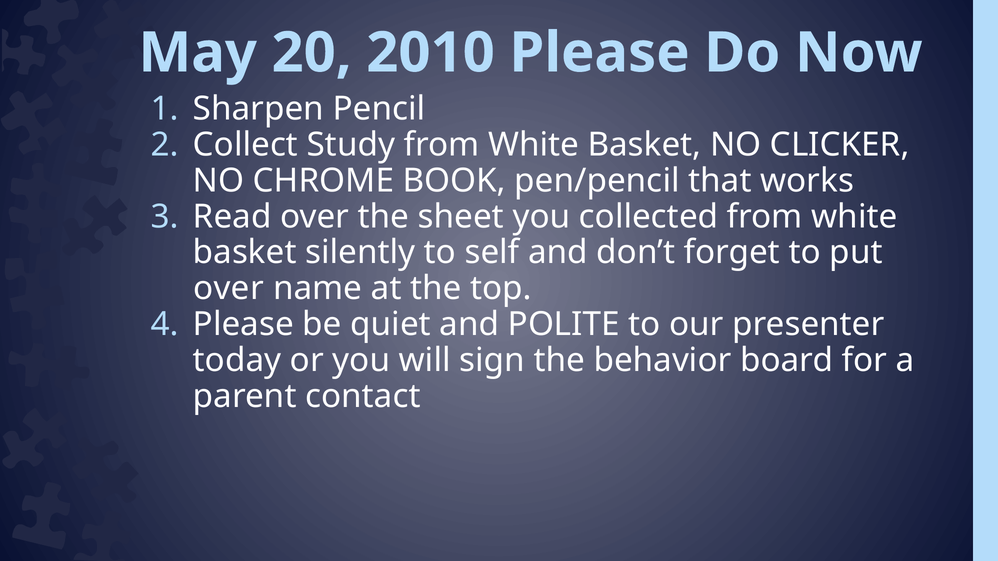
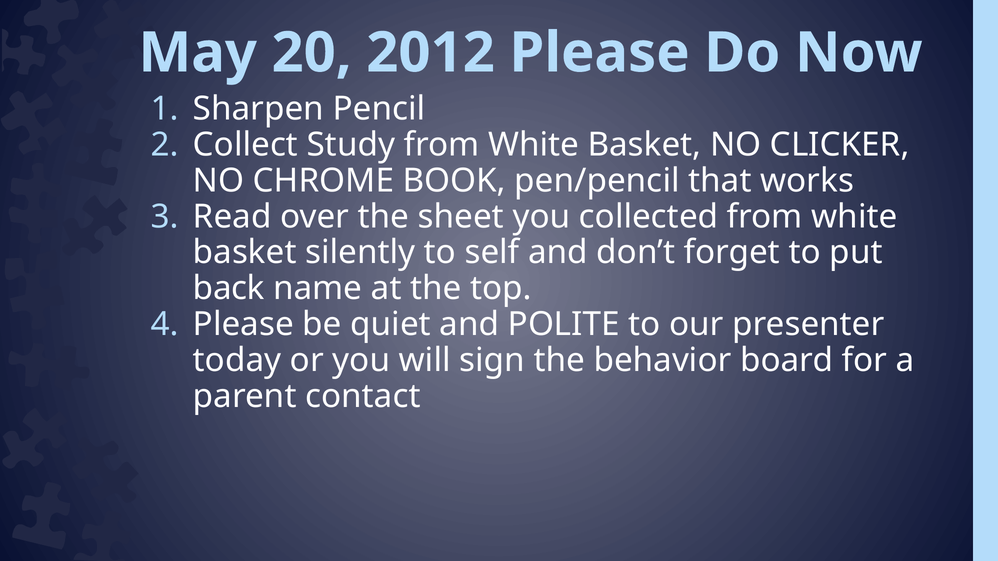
2010: 2010 -> 2012
over at (228, 289): over -> back
